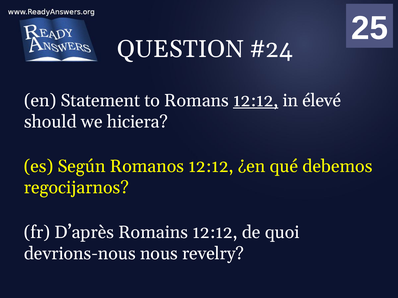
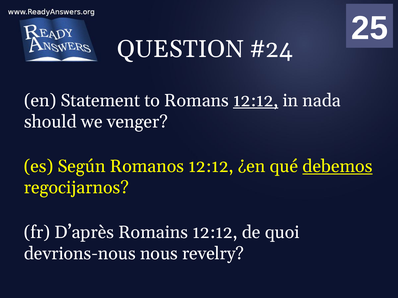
élevé: élevé -> nada
hiciera: hiciera -> venger
debemos underline: none -> present
